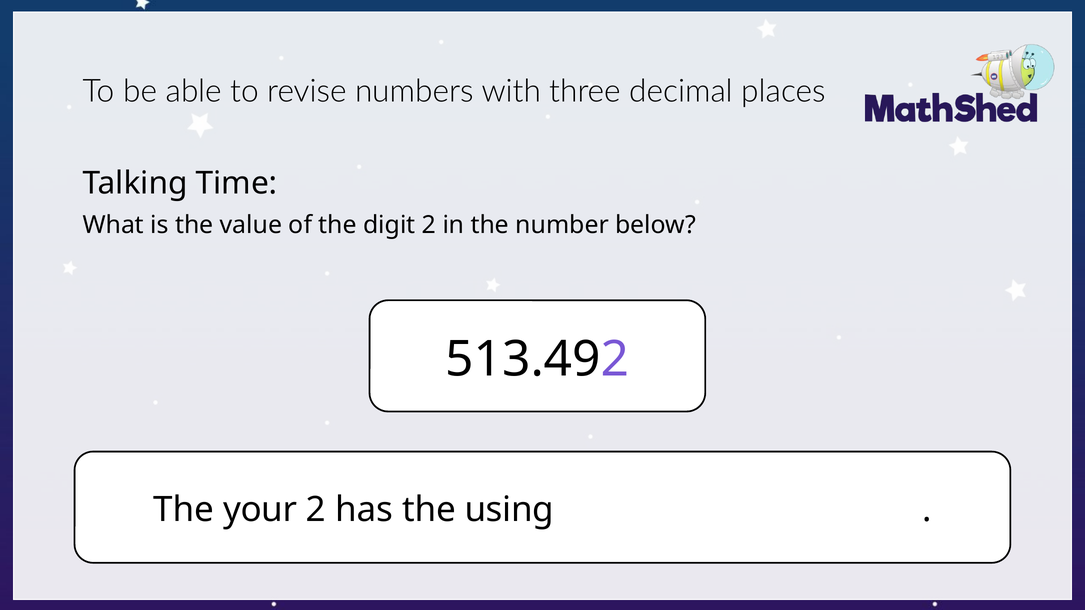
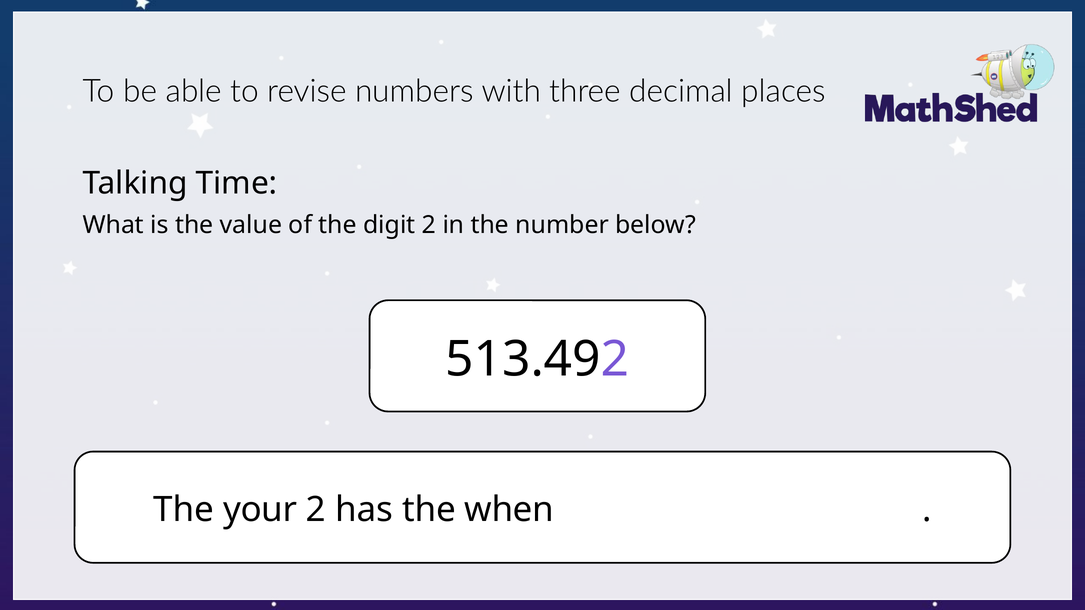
using: using -> when
